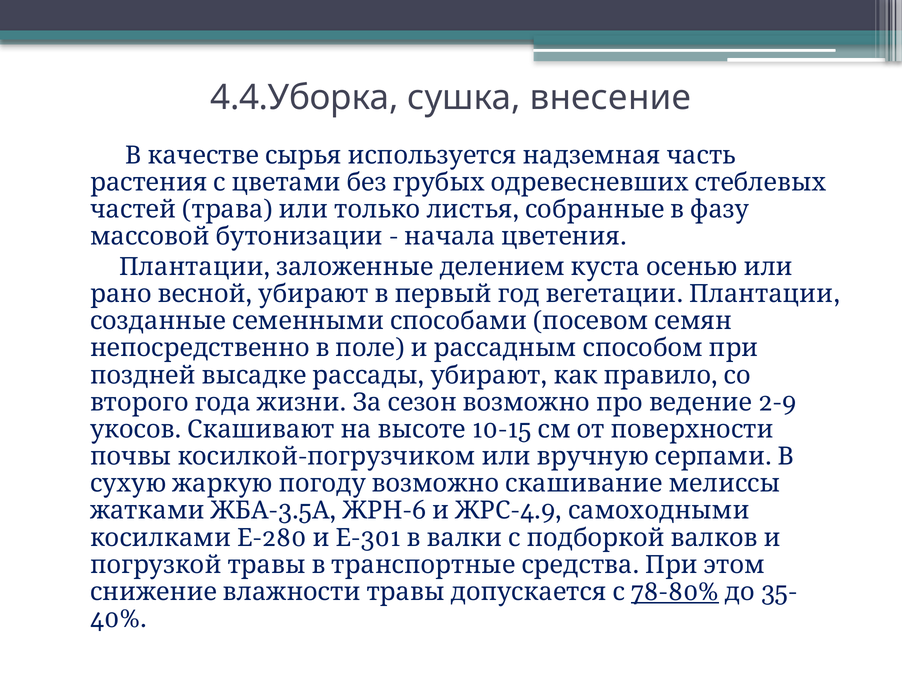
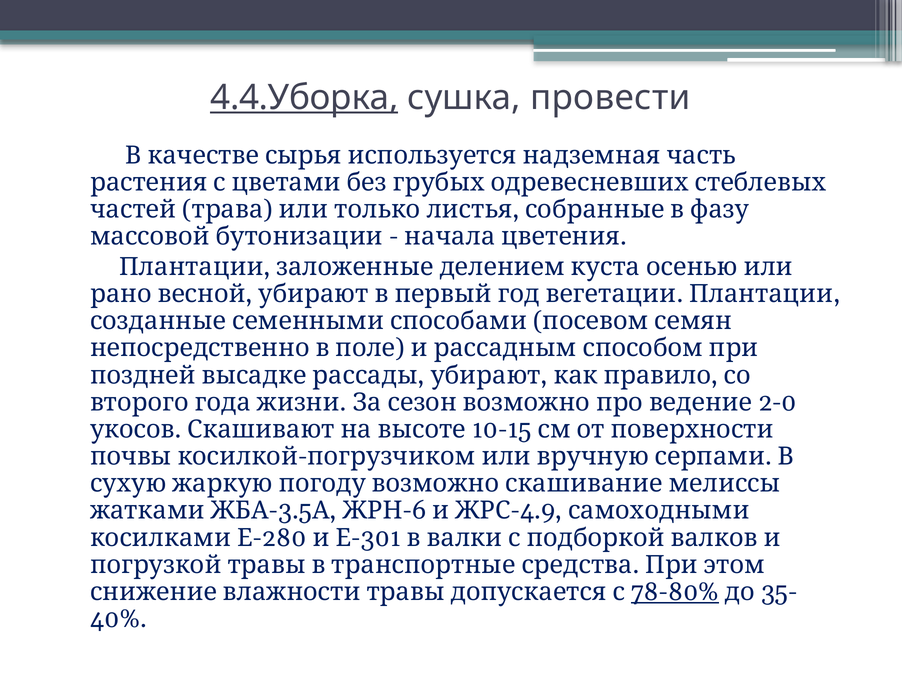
4.4.Уборка underline: none -> present
внесение: внесение -> провести
2-9: 2-9 -> 2-0
